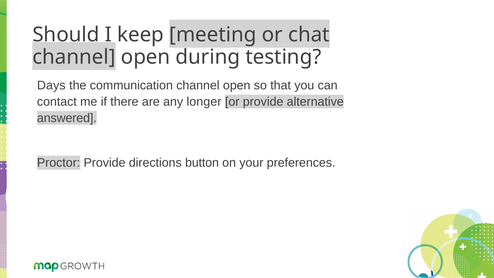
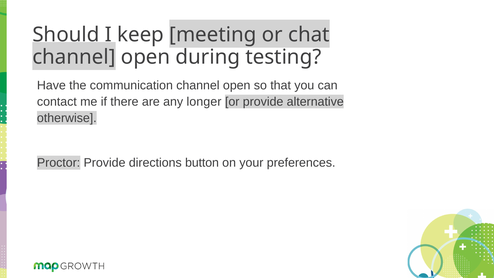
Days: Days -> Have
answered: answered -> otherwise
